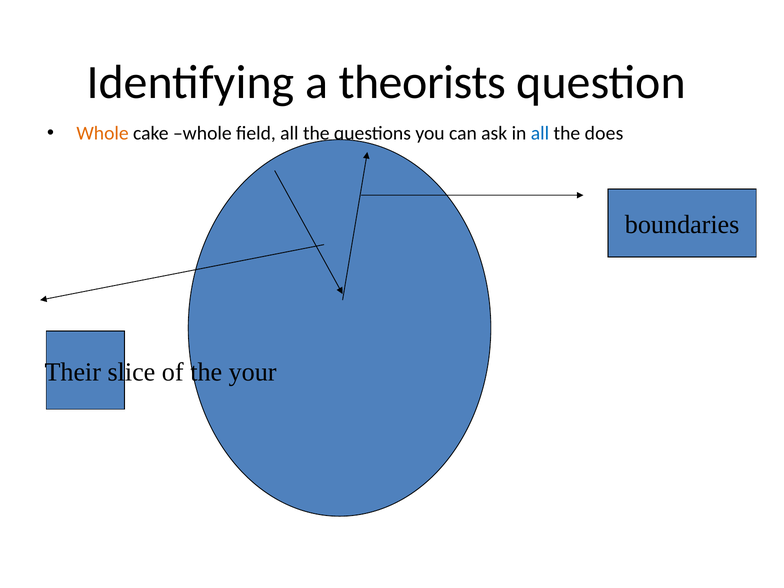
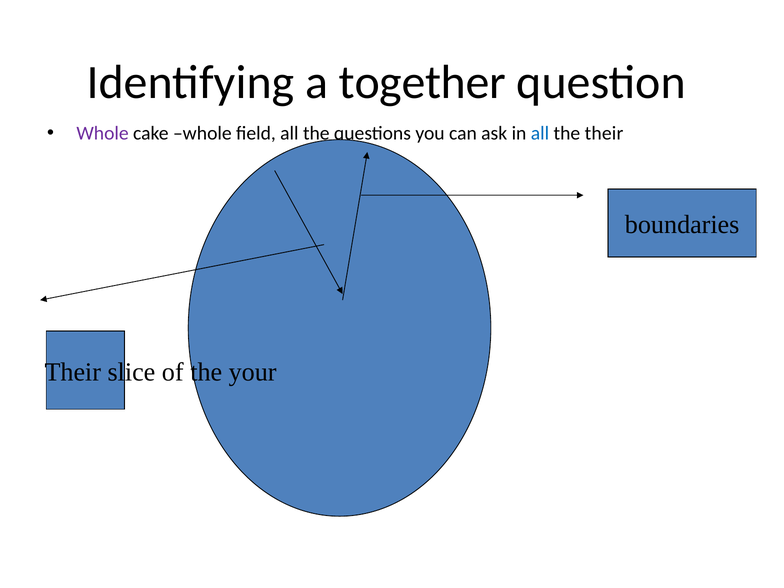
theorists: theorists -> together
Whole at (103, 133) colour: orange -> purple
the does: does -> their
